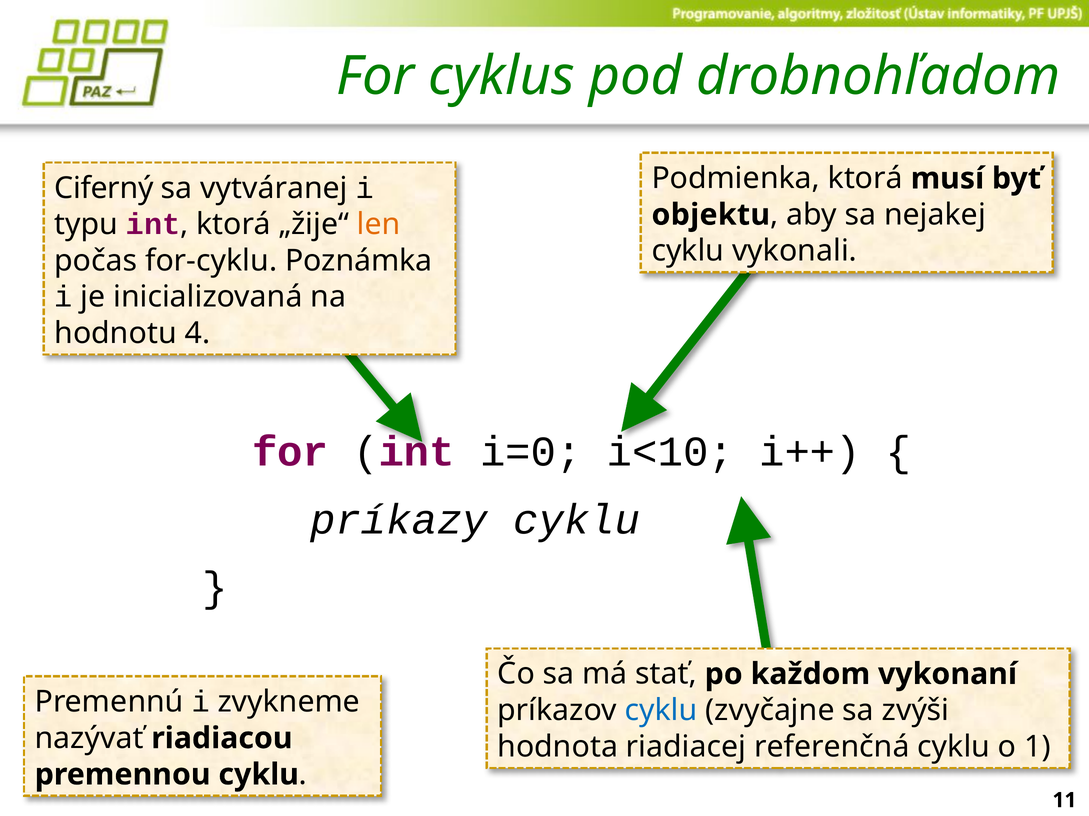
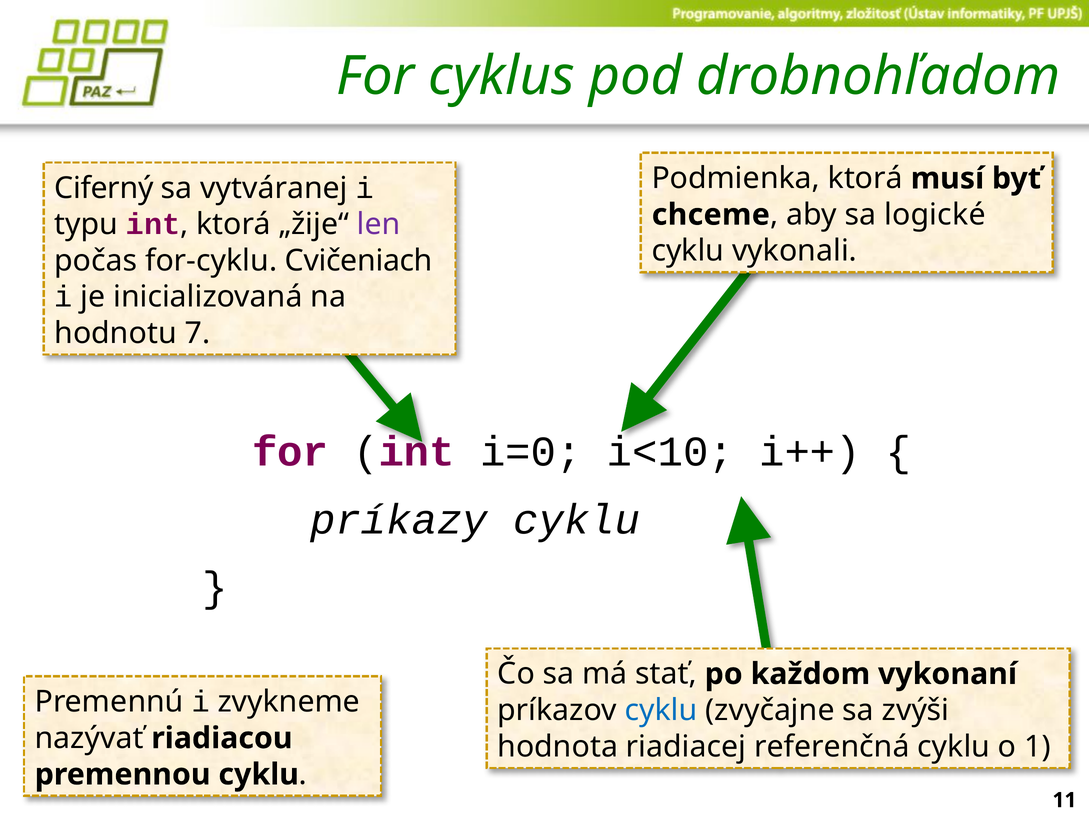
objektu: objektu -> chceme
nejakej: nejakej -> logické
len colour: orange -> purple
Poznámka: Poznámka -> Cvičeniach
4: 4 -> 7
